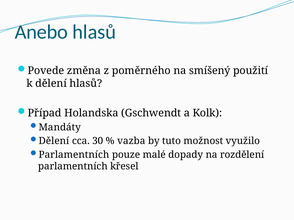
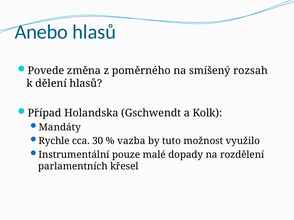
použití: použití -> rozsah
Dělení at (54, 141): Dělení -> Rychle
Parlamentních at (74, 155): Parlamentních -> Instrumentální
